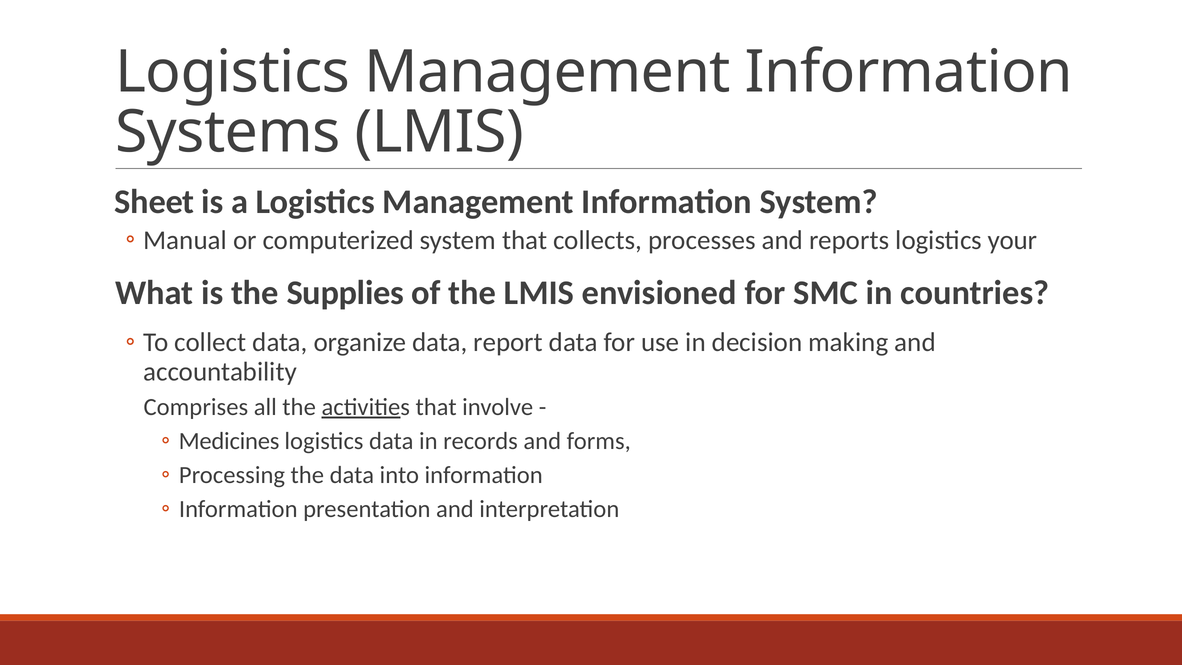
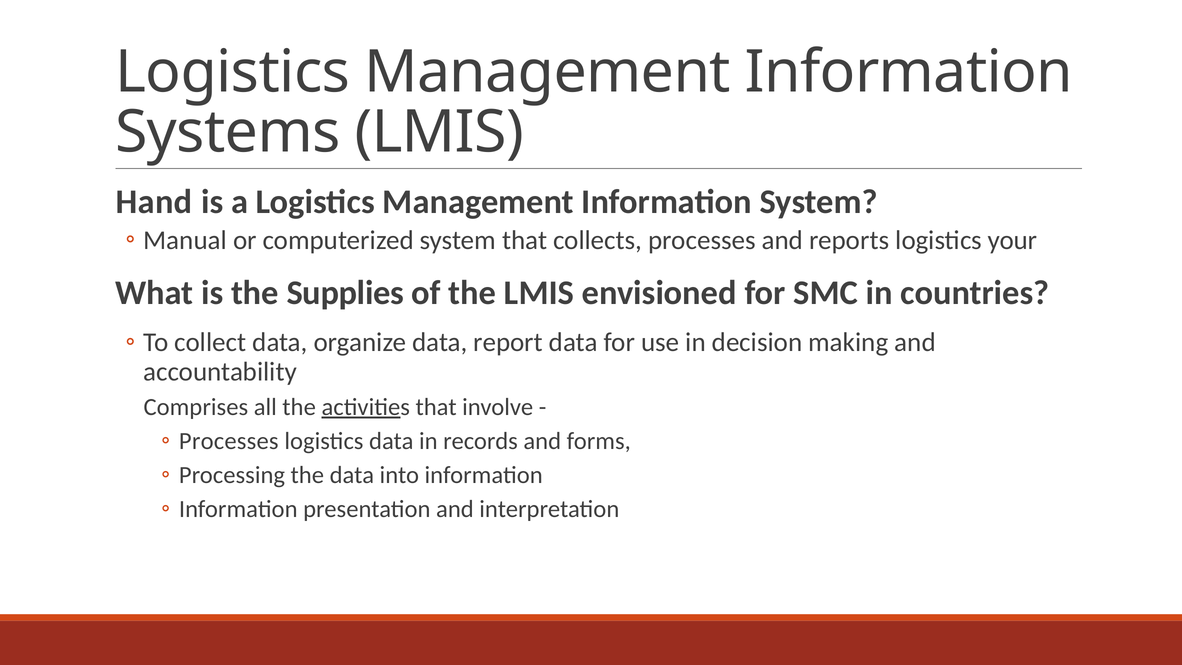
Sheet: Sheet -> Hand
Medicines at (229, 441): Medicines -> Processes
